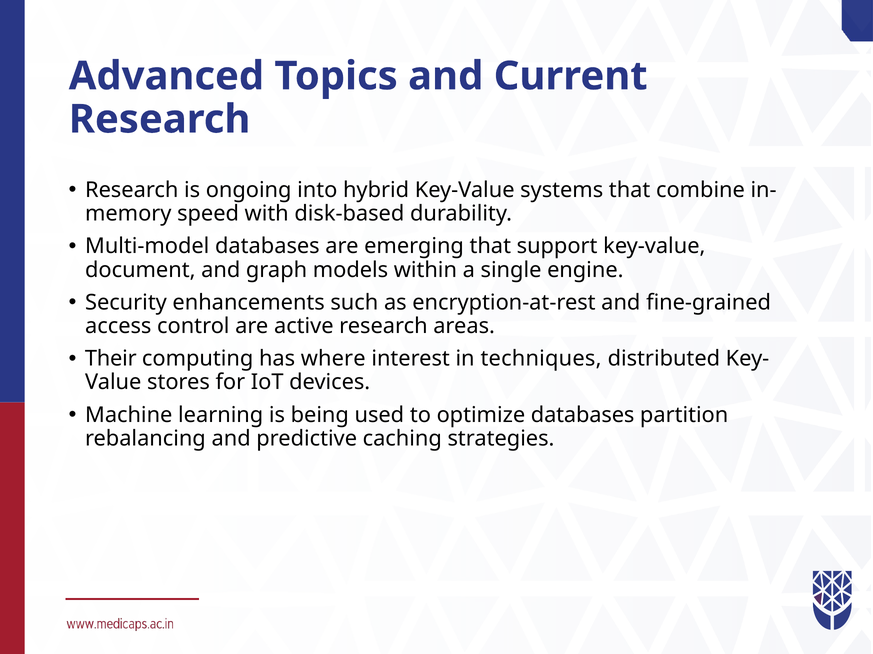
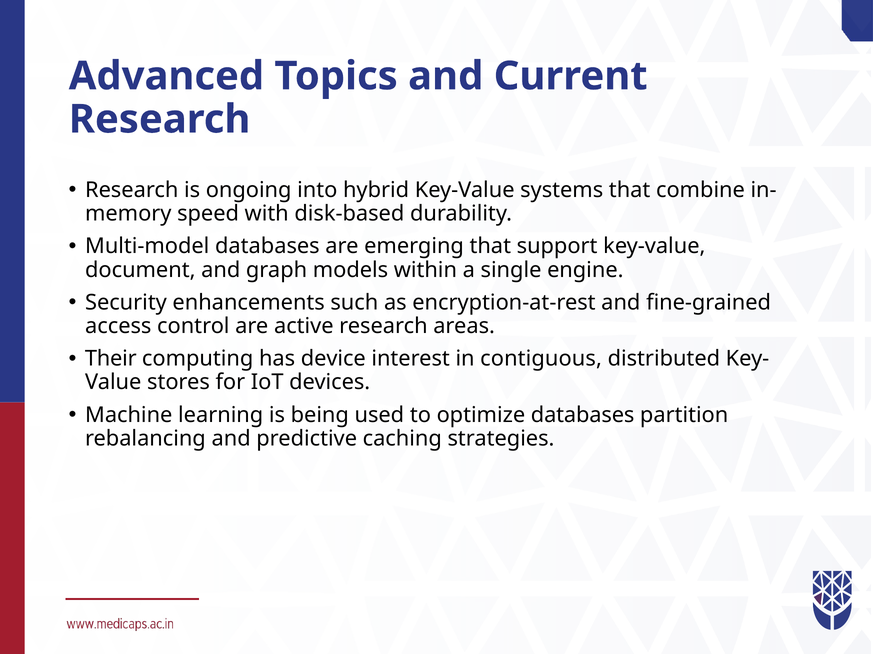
where: where -> device
techniques: techniques -> contiguous
